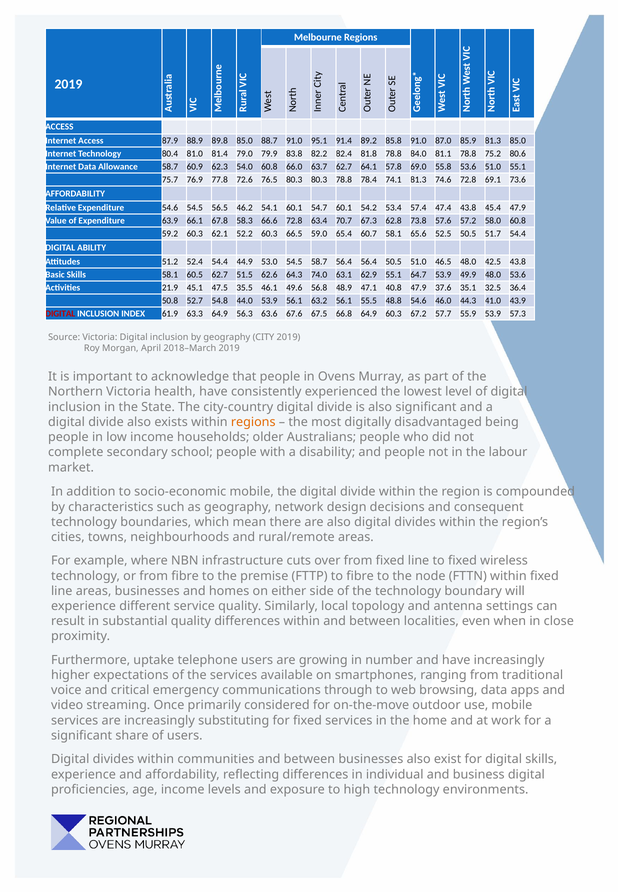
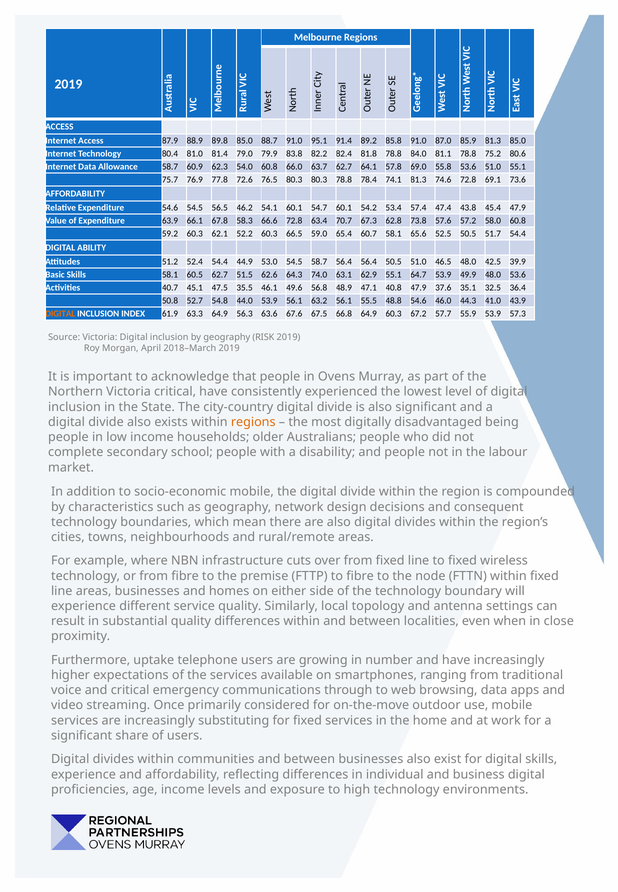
42.5 43.8: 43.8 -> 39.9
21.9: 21.9 -> 40.7
DIGITAL at (60, 314) colour: red -> orange
CITY: CITY -> RISK
Victoria health: health -> critical
